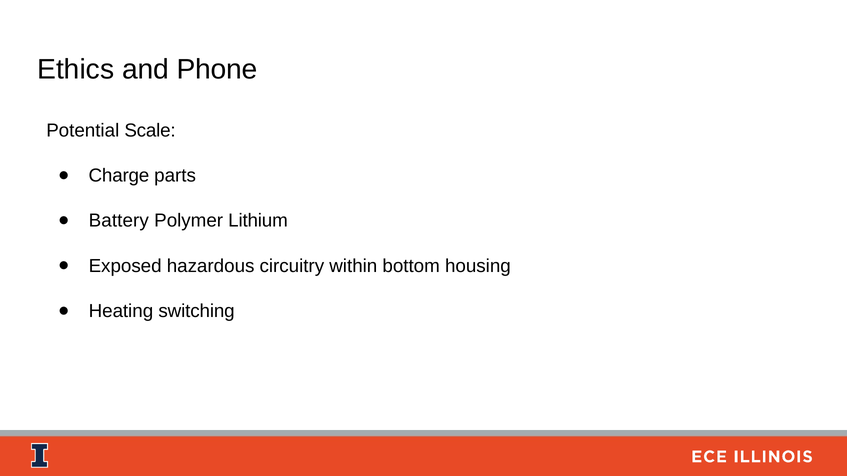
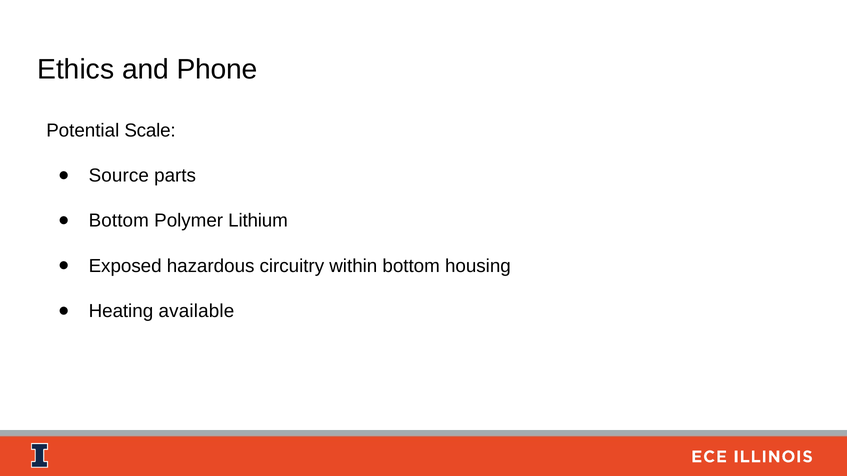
Charge: Charge -> Source
Battery at (119, 221): Battery -> Bottom
switching: switching -> available
